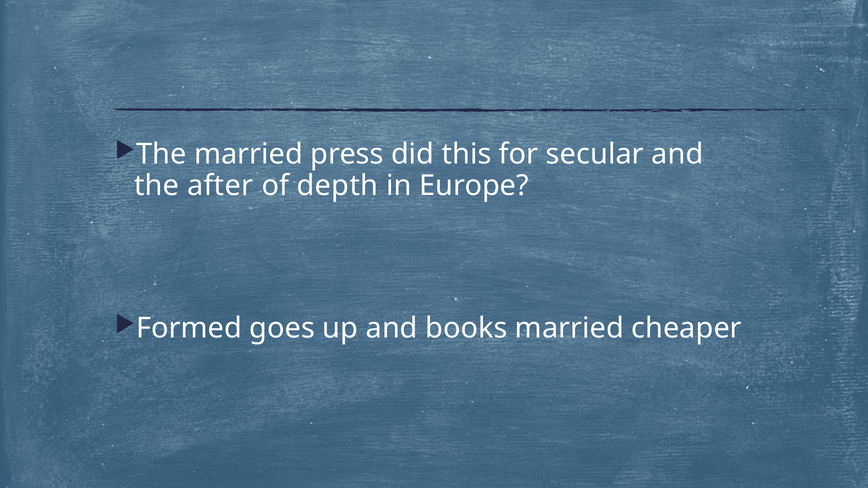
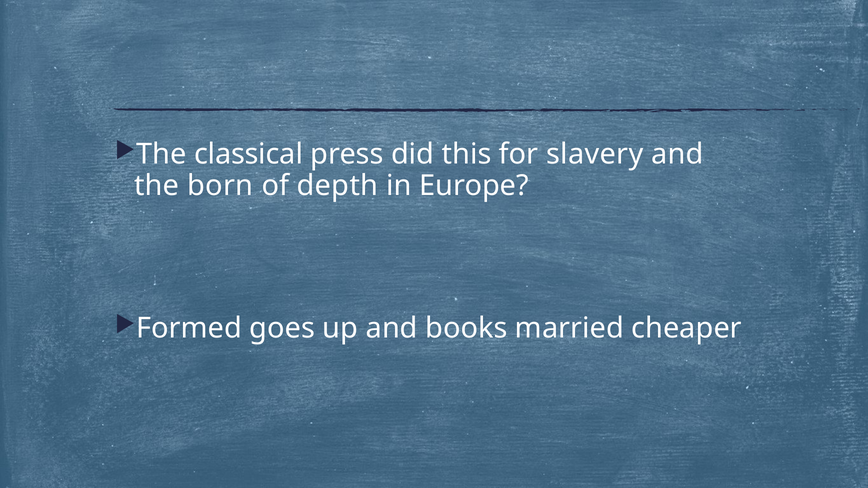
The married: married -> classical
secular: secular -> slavery
after: after -> born
